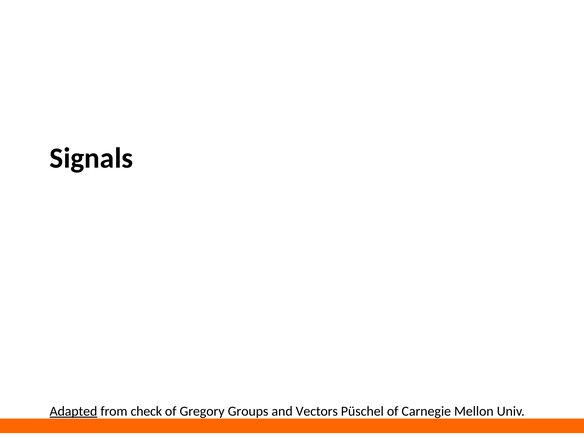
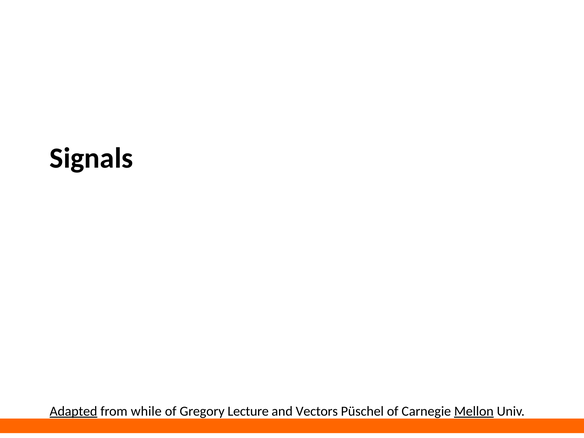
check: check -> while
Groups: Groups -> Lecture
Mellon underline: none -> present
